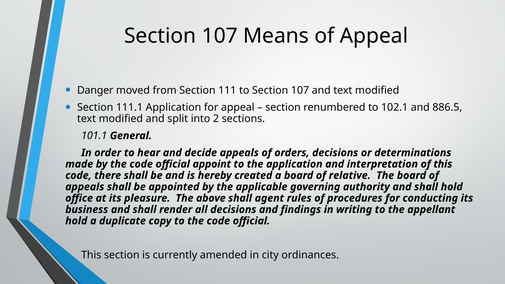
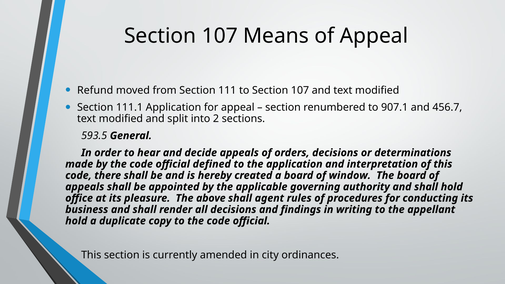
Danger: Danger -> Refund
102.1: 102.1 -> 907.1
886.5: 886.5 -> 456.7
101.1: 101.1 -> 593.5
appoint: appoint -> defined
relative: relative -> window
